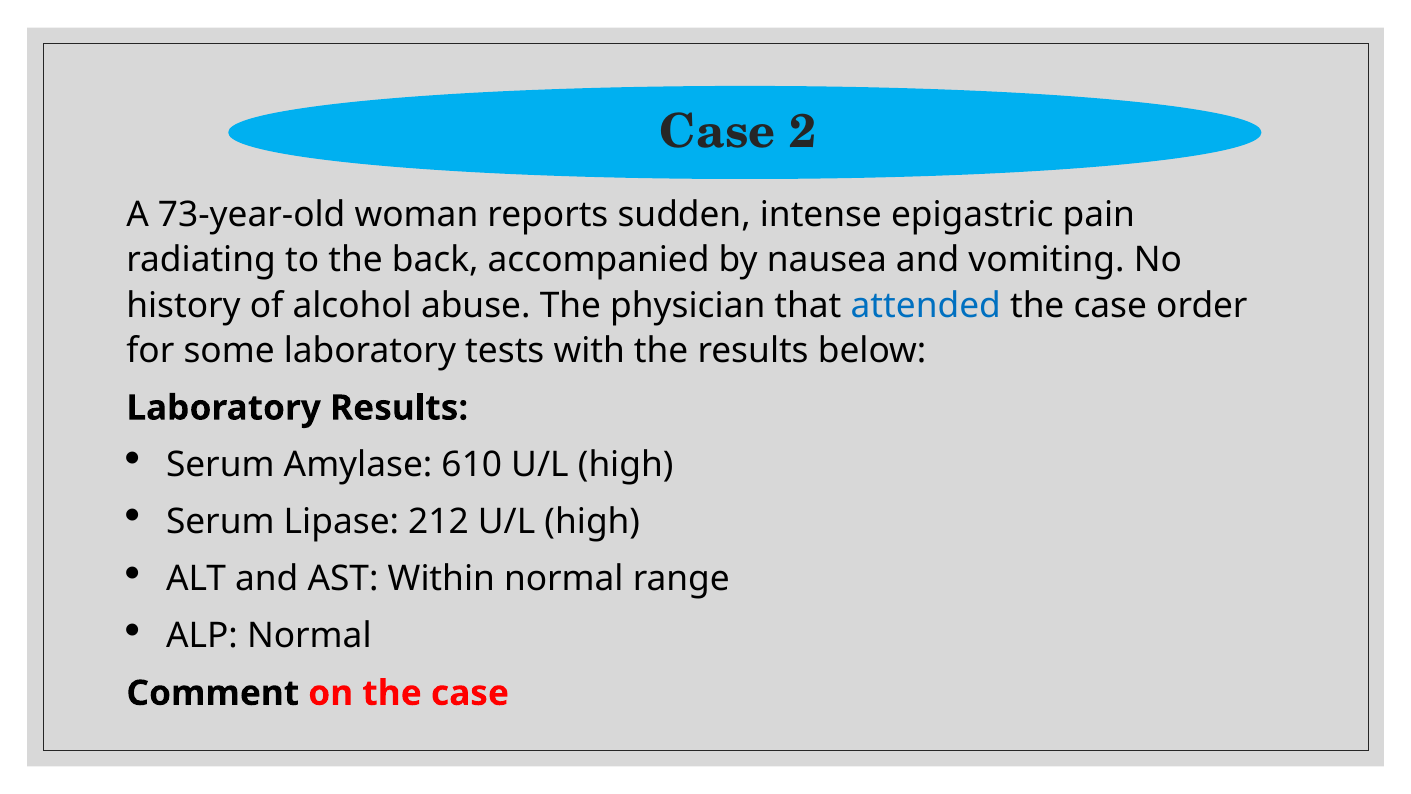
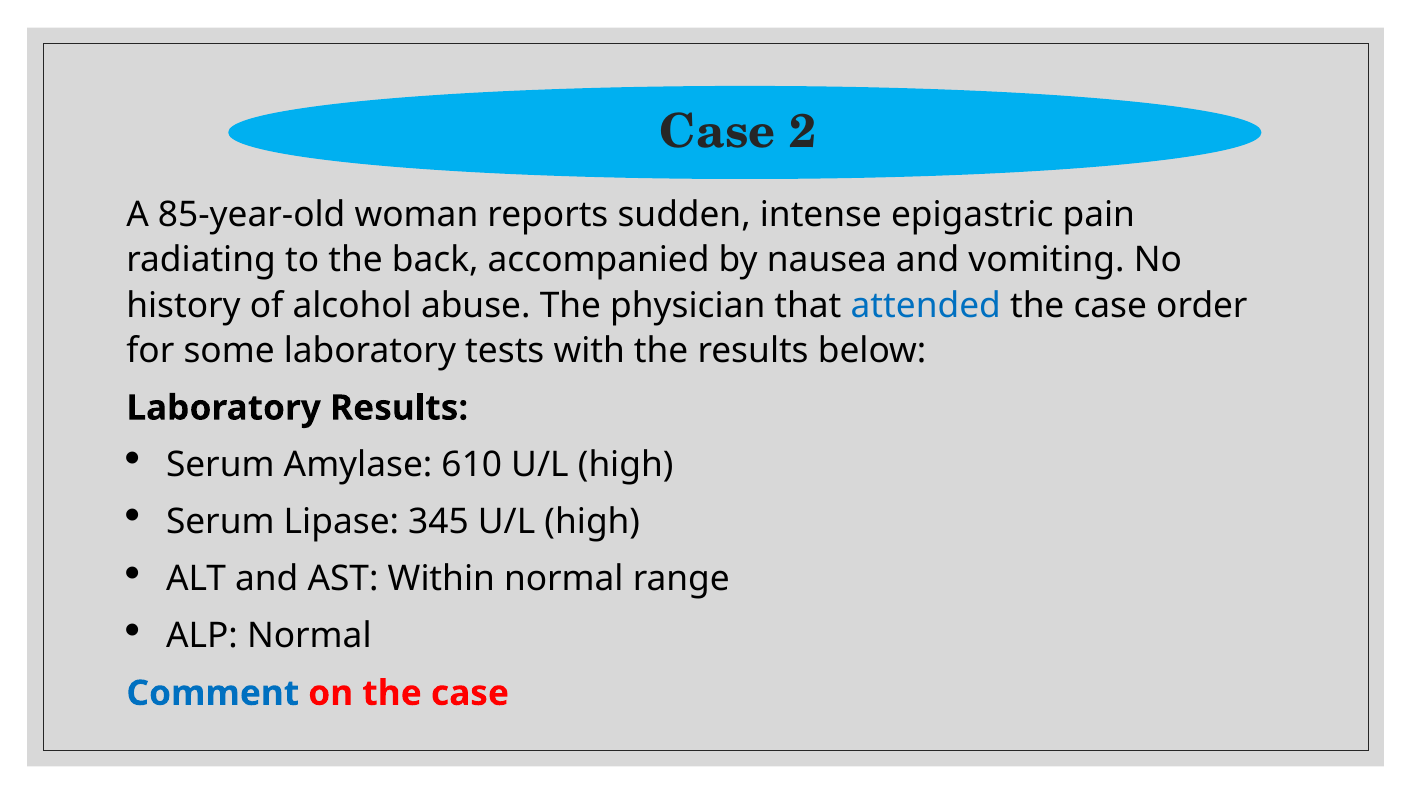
73-year-old: 73-year-old -> 85-year-old
212: 212 -> 345
Comment colour: black -> blue
